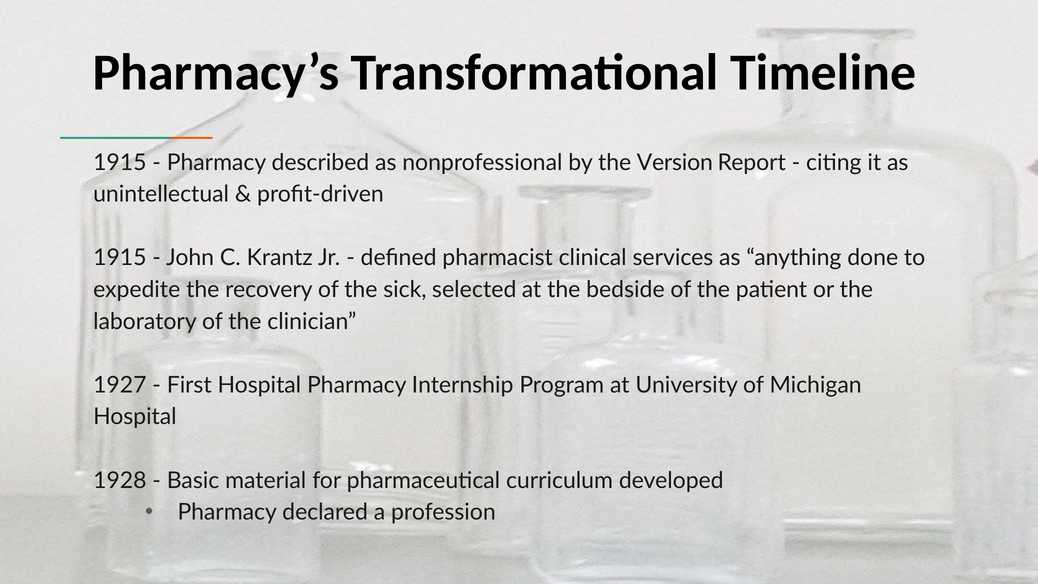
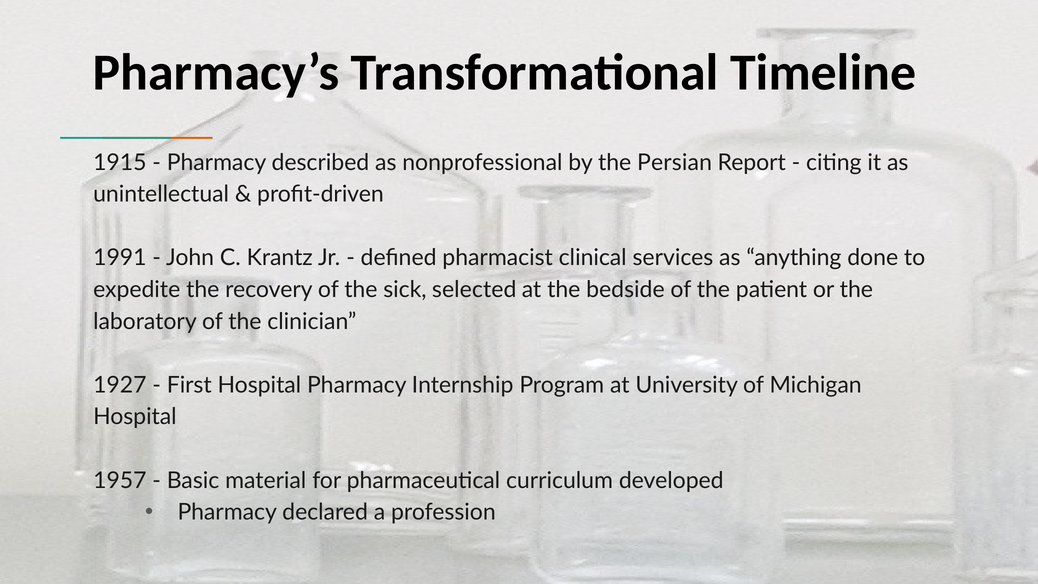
Version: Version -> Persian
1915 at (120, 258): 1915 -> 1991
1928: 1928 -> 1957
